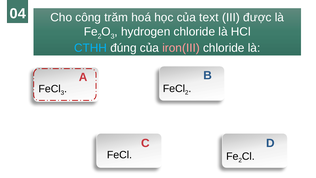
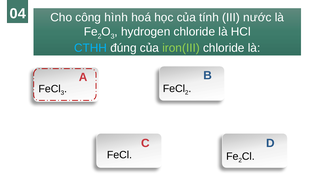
trăm: trăm -> hình
của text: text -> tính
được: được -> nước
iron(III colour: pink -> light green
